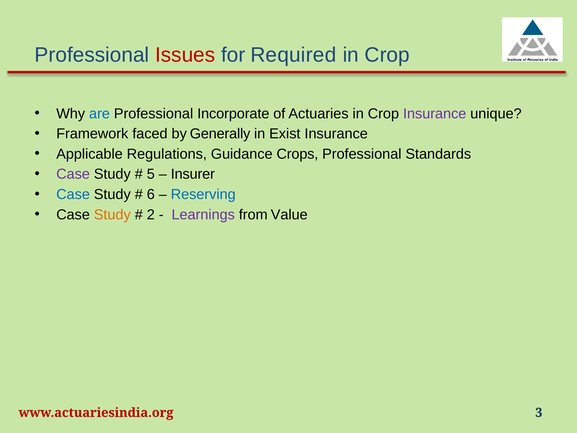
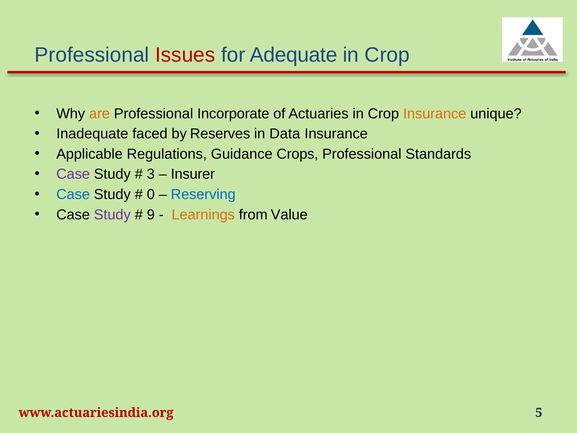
Required: Required -> Adequate
are colour: blue -> orange
Insurance at (435, 114) colour: purple -> orange
Framework: Framework -> Inadequate
Generally: Generally -> Reserves
Exist: Exist -> Data
5: 5 -> 3
6: 6 -> 0
Study at (112, 214) colour: orange -> purple
2: 2 -> 9
Learnings colour: purple -> orange
3: 3 -> 5
